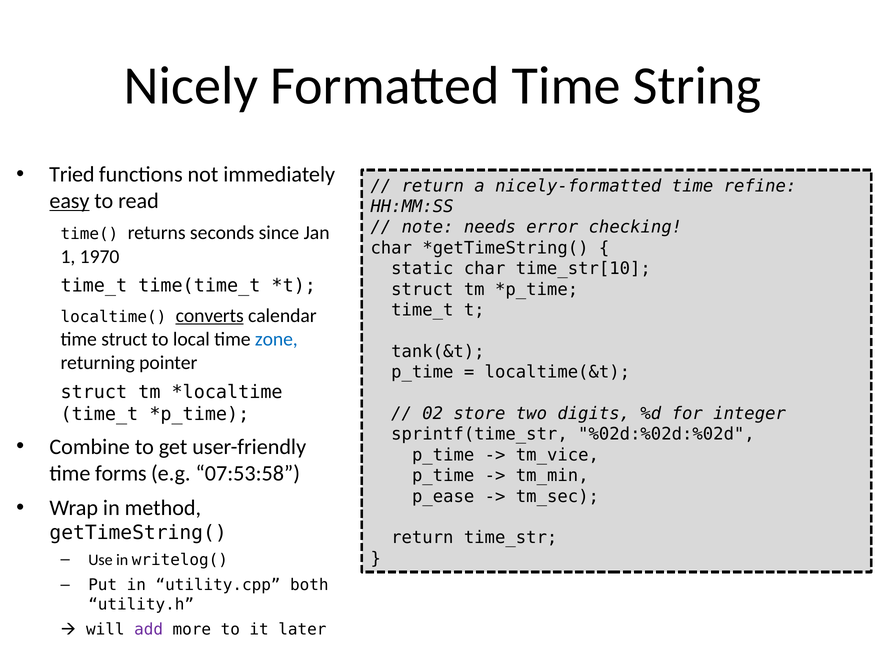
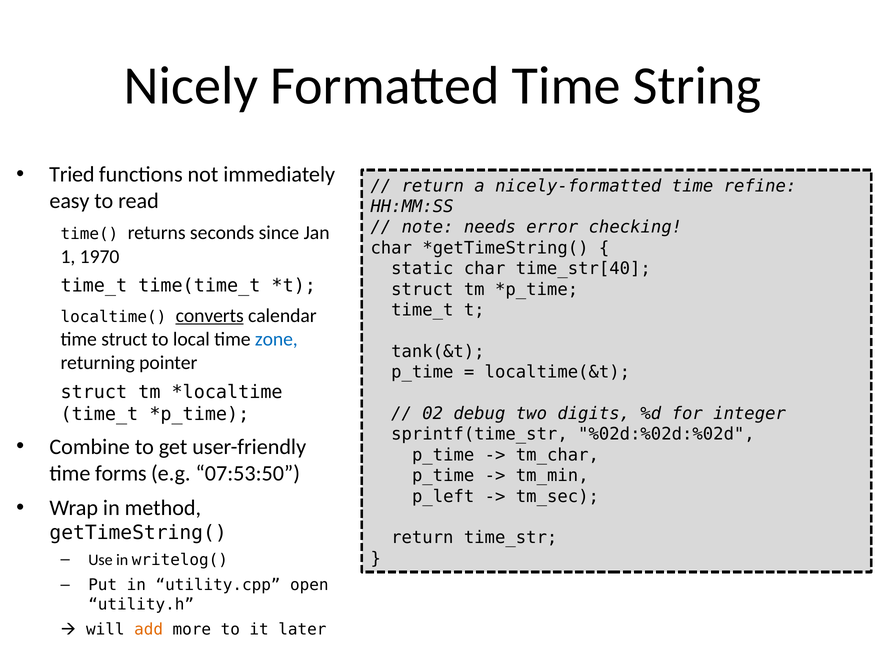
easy underline: present -> none
time_str[10: time_str[10 -> time_str[40
store: store -> debug
tm_vice: tm_vice -> tm_char
07:53:58: 07:53:58 -> 07:53:50
p_ease: p_ease -> p_left
both: both -> open
add colour: purple -> orange
